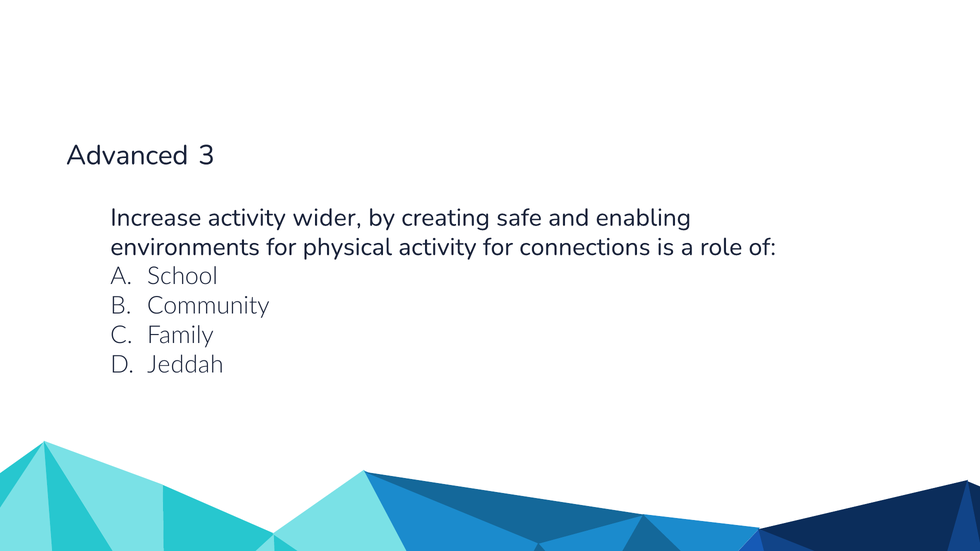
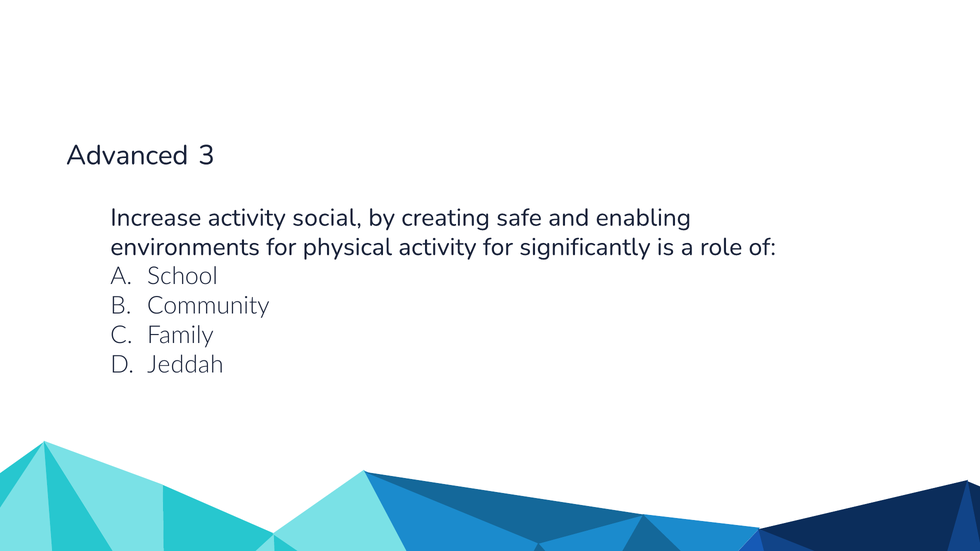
wider: wider -> social
connections: connections -> significantly
